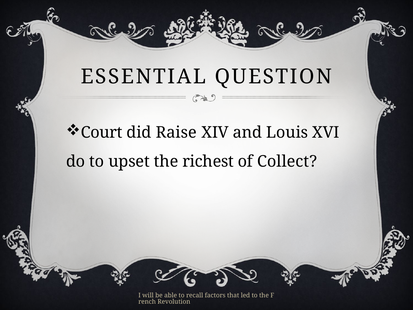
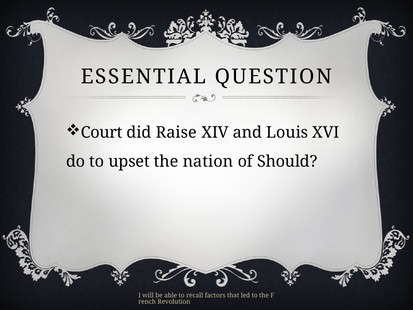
richest: richest -> nation
Collect: Collect -> Should
